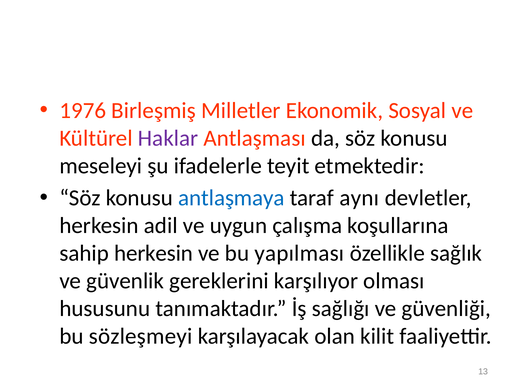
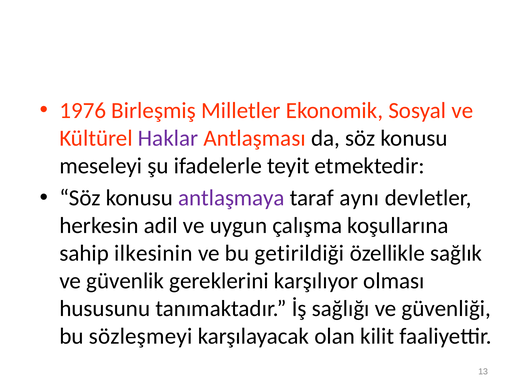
antlaşmaya colour: blue -> purple
sahip herkesin: herkesin -> ilkesinin
yapılması: yapılması -> getirildiği
